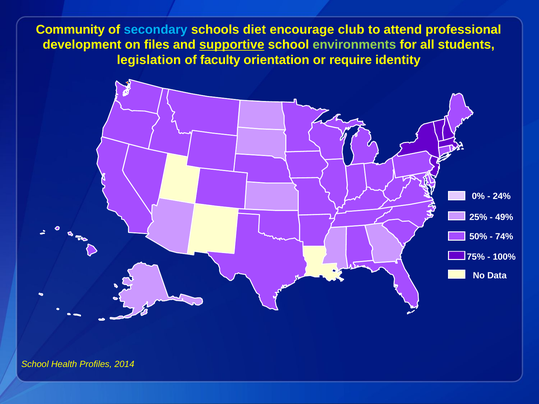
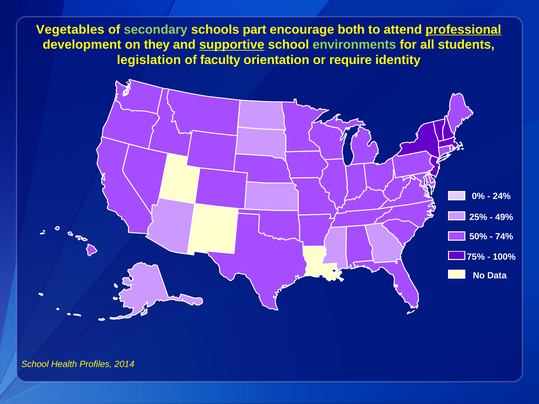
Community: Community -> Vegetables
secondary colour: light blue -> light green
diet: diet -> part
club: club -> both
professional underline: none -> present
files: files -> they
